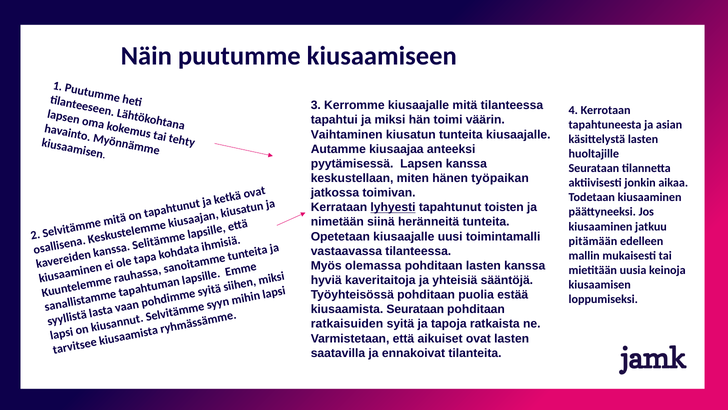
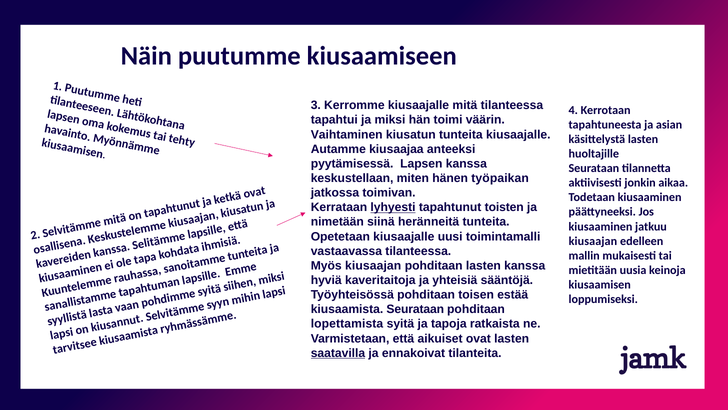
pitämään at (593, 241): pitämään -> kiusaajan
Myös olemassa: olemassa -> kiusaajan
puolia: puolia -> toisen
ratkaisuiden: ratkaisuiden -> lopettamista
saatavilla underline: none -> present
